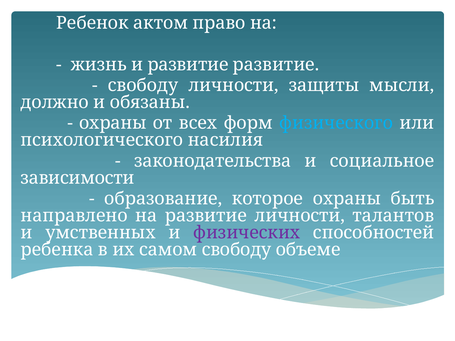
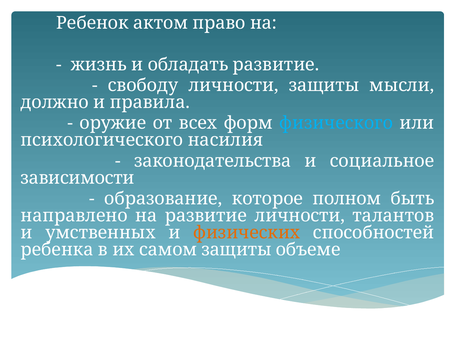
и развитие: развитие -> обладать
обязаны: обязаны -> правила
охраны at (113, 123): охраны -> оружие
которое охраны: охраны -> полном
физических colour: purple -> orange
самом свободу: свободу -> защиты
